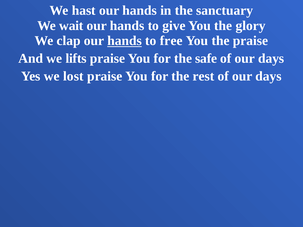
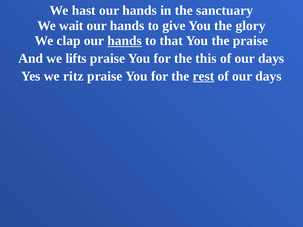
free: free -> that
safe: safe -> this
lost: lost -> ritz
rest underline: none -> present
